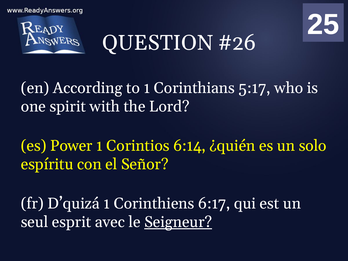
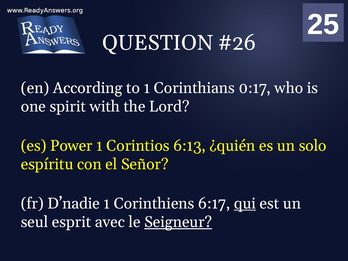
5:17: 5:17 -> 0:17
6:14: 6:14 -> 6:13
D’quizá: D’quizá -> D’nadie
qui underline: none -> present
